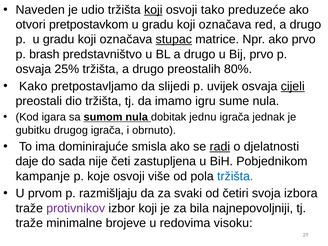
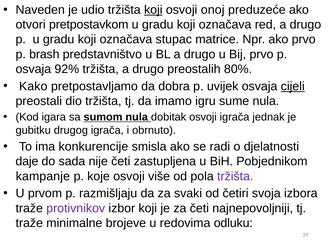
tako: tako -> onoj
stupac underline: present -> none
25%: 25% -> 92%
slijedi: slijedi -> dobra
dobitak jednu: jednu -> osvoji
dominirajuće: dominirajuće -> konkurencije
radi underline: present -> none
tržišta at (235, 176) colour: blue -> purple
za bila: bila -> četi
visoku: visoku -> odluku
